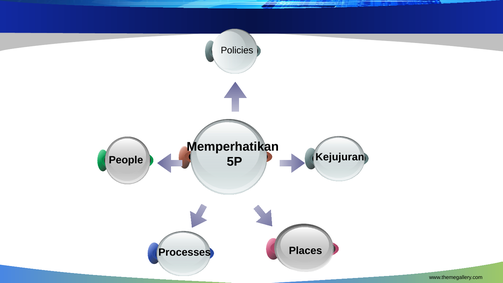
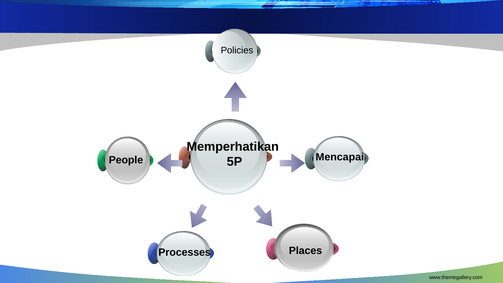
Kejujuran: Kejujuran -> Mencapai
